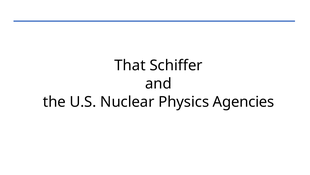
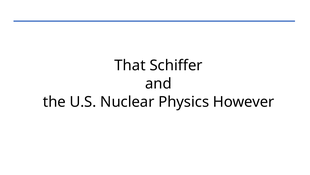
Agencies: Agencies -> However
